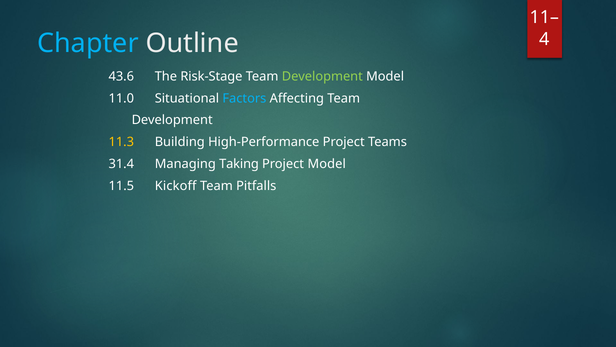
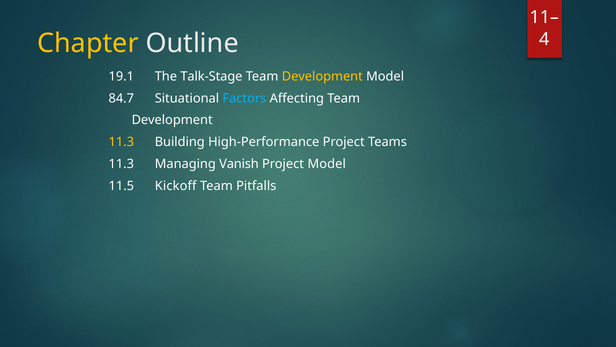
Chapter colour: light blue -> yellow
43.6: 43.6 -> 19.1
Risk-Stage: Risk-Stage -> Talk-Stage
Development at (322, 76) colour: light green -> yellow
11.0: 11.0 -> 84.7
31.4 at (121, 164): 31.4 -> 11.3
Taking: Taking -> Vanish
